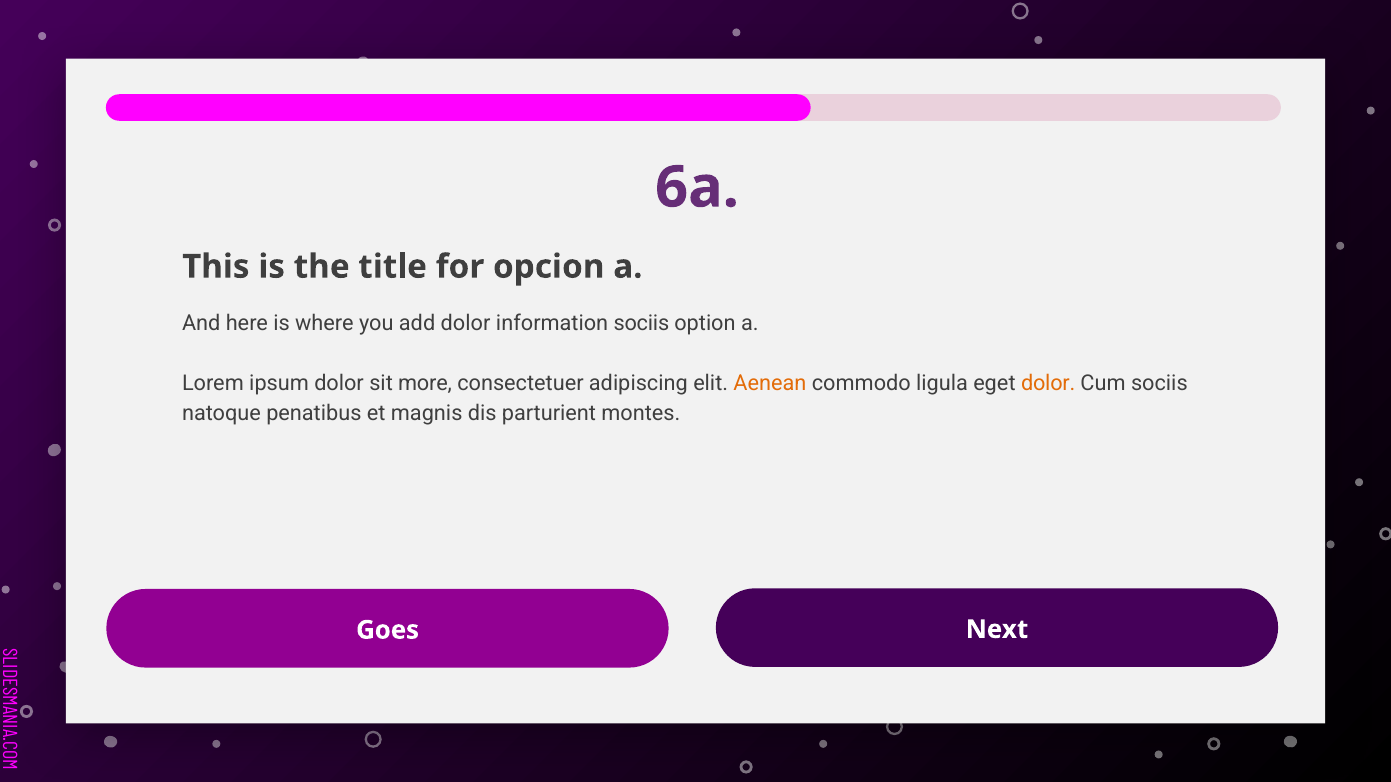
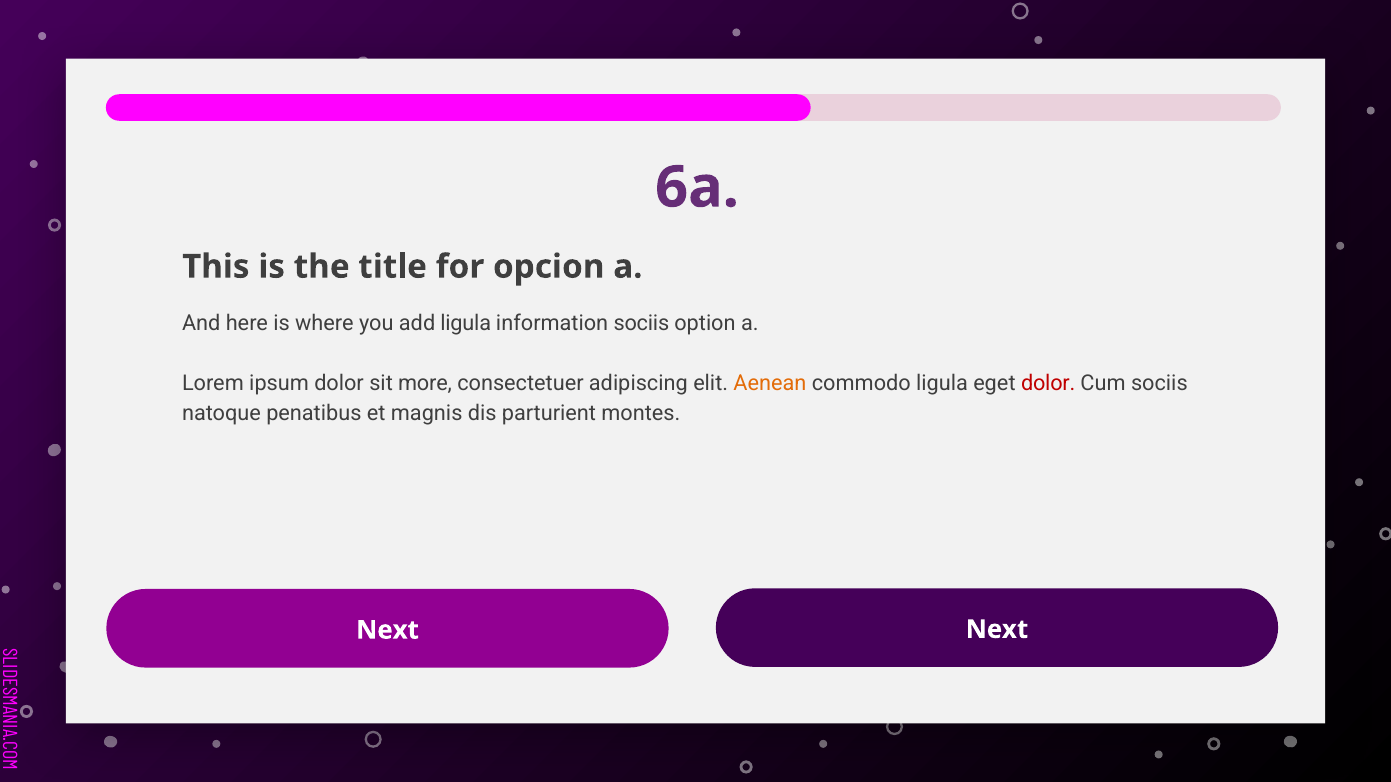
add dolor: dolor -> ligula
dolor at (1048, 383) colour: orange -> red
Goes at (388, 630): Goes -> Next
